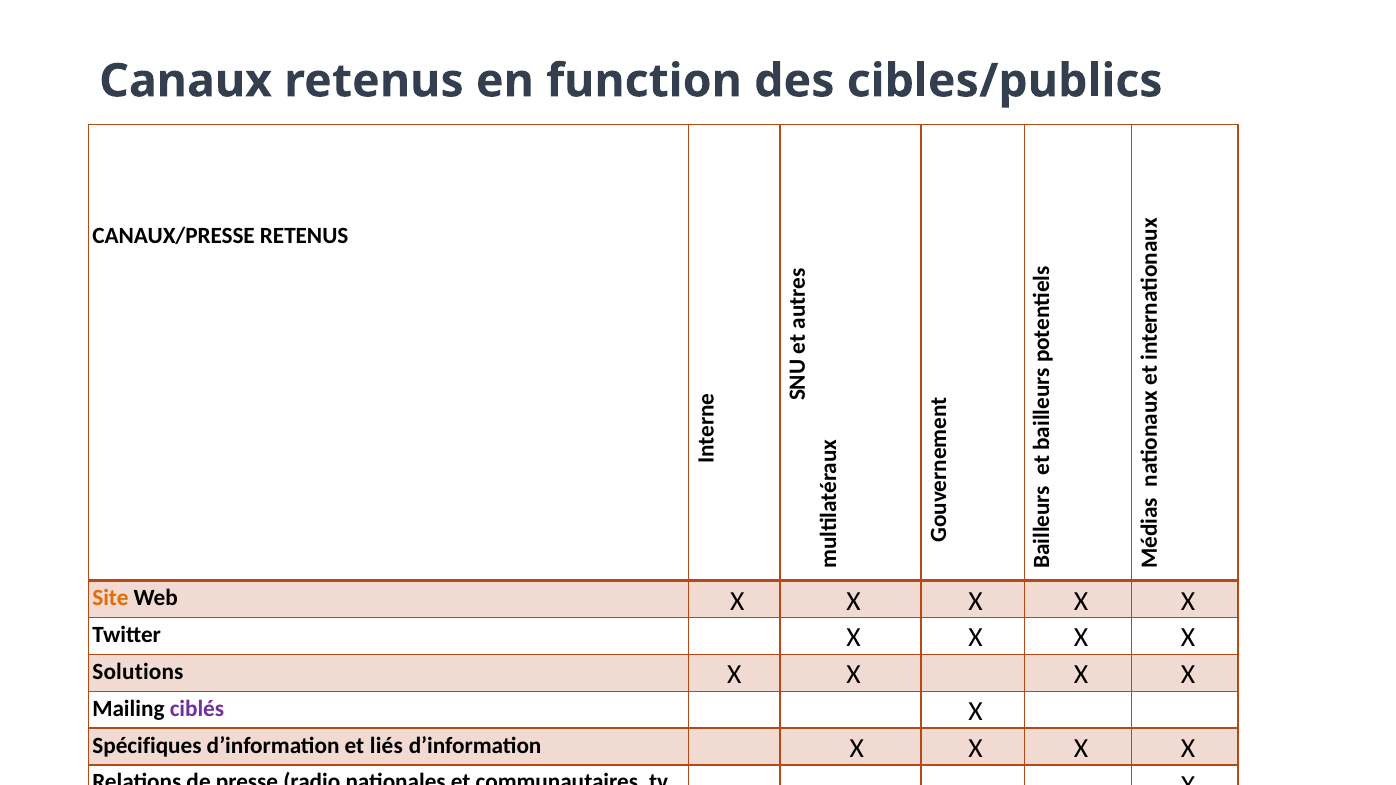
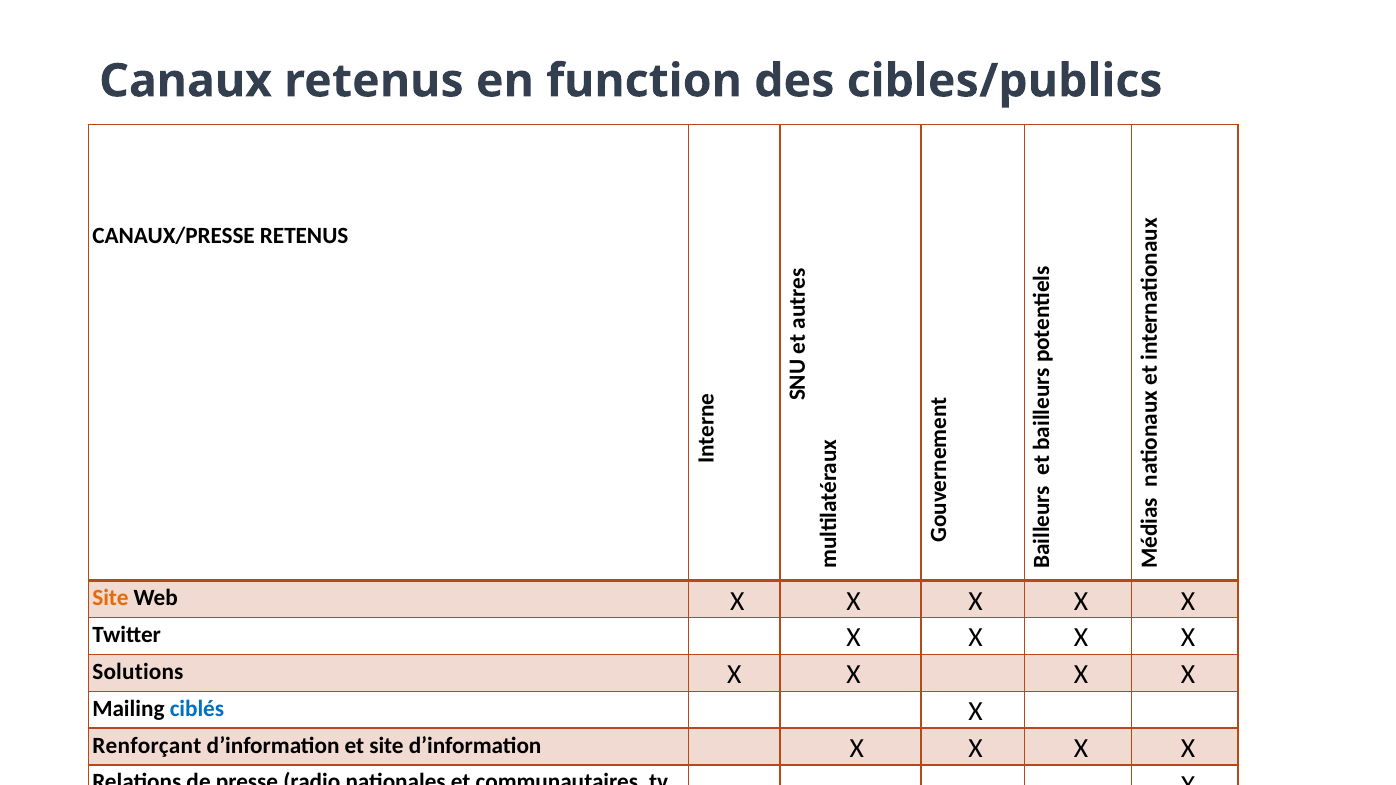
ciblés colour: purple -> blue
Spécifiques: Spécifiques -> Renforçant
et liés: liés -> site
